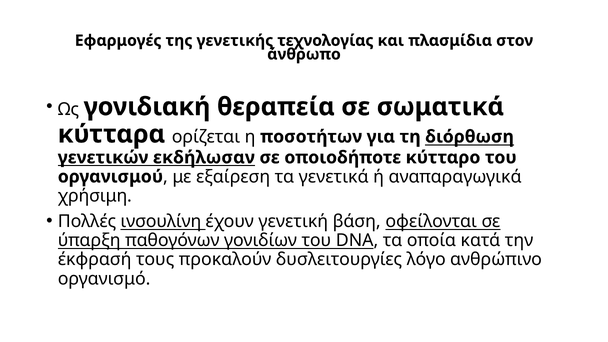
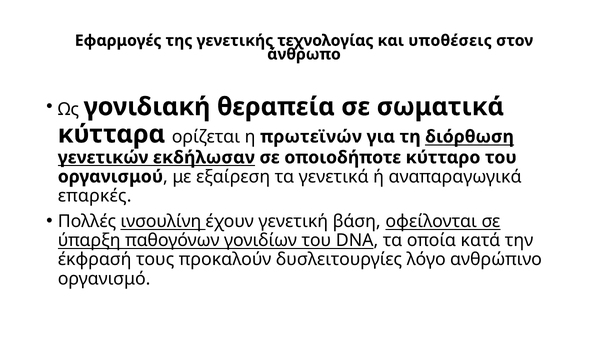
πλασμίδια: πλασμίδια -> υποθέσεις
ποσοτήτων: ποσοτήτων -> πρωτεϊνών
χρήσιμη: χρήσιμη -> επαρκές
